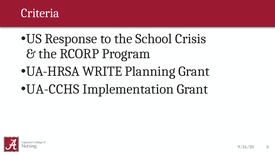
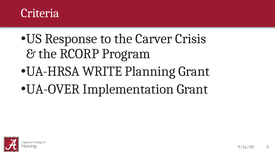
School: School -> Carver
UA-CCHS: UA-CCHS -> UA-OVER
